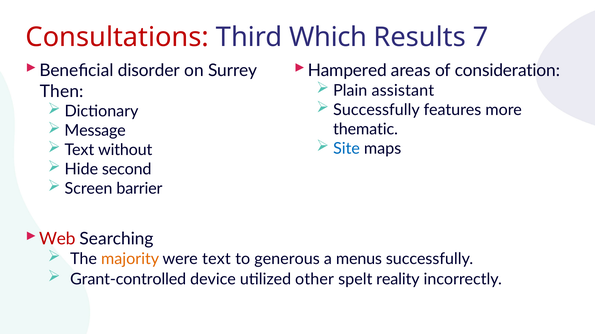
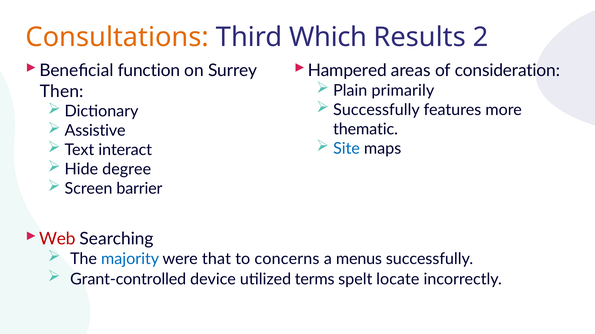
Consultations colour: red -> orange
7: 7 -> 2
disorder: disorder -> function
assistant: assistant -> primarily
Message: Message -> Assistive
without: without -> interact
second: second -> degree
majority colour: orange -> blue
were text: text -> that
generous: generous -> concerns
other: other -> terms
reality: reality -> locate
